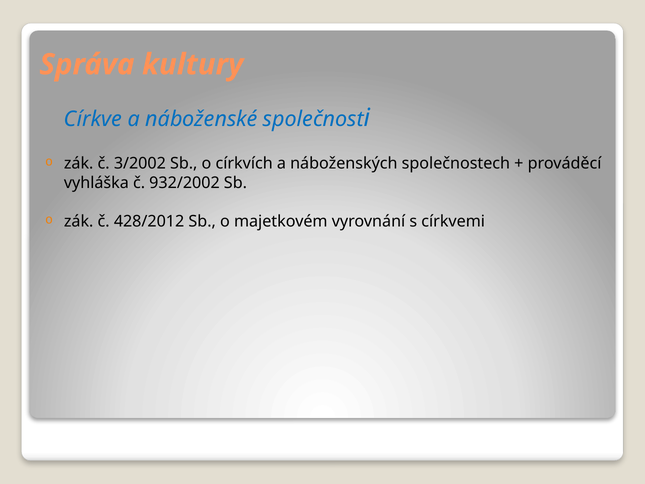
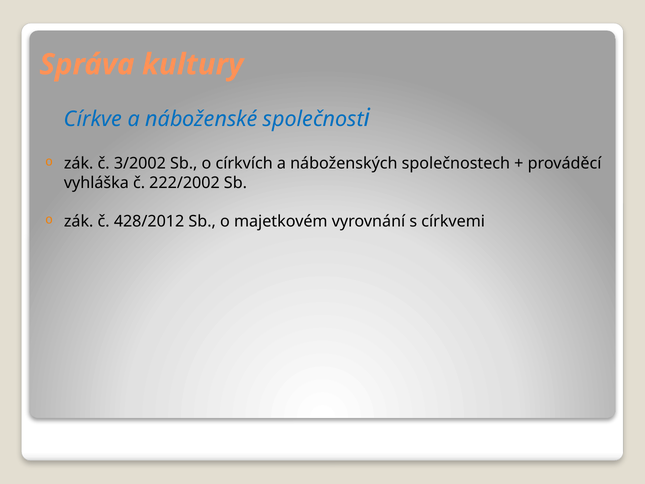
932/2002: 932/2002 -> 222/2002
